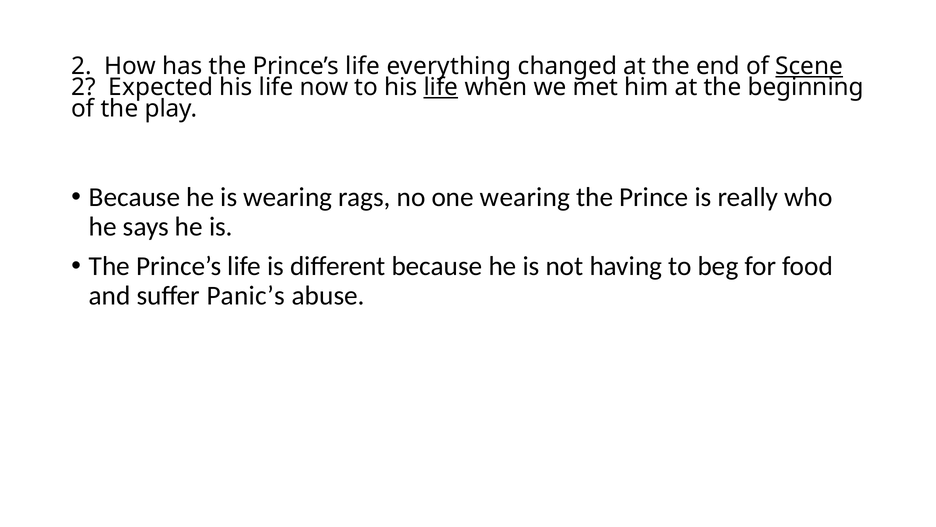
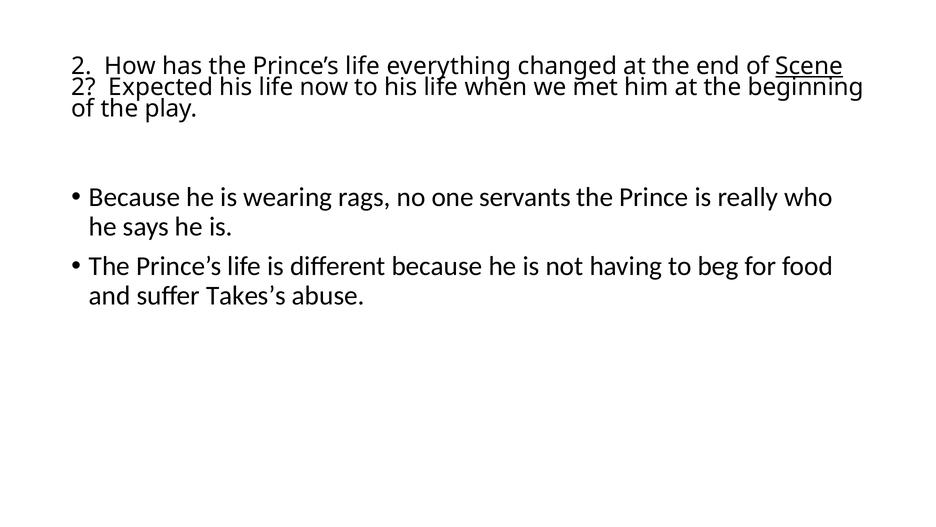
life at (441, 87) underline: present -> none
one wearing: wearing -> servants
Panic’s: Panic’s -> Takes’s
